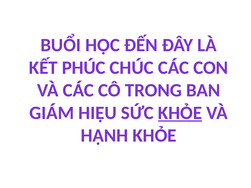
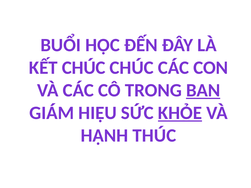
KẾT PHÚC: PHÚC -> CHÚC
BAN underline: none -> present
HẠNH KHỎE: KHỎE -> THÚC
